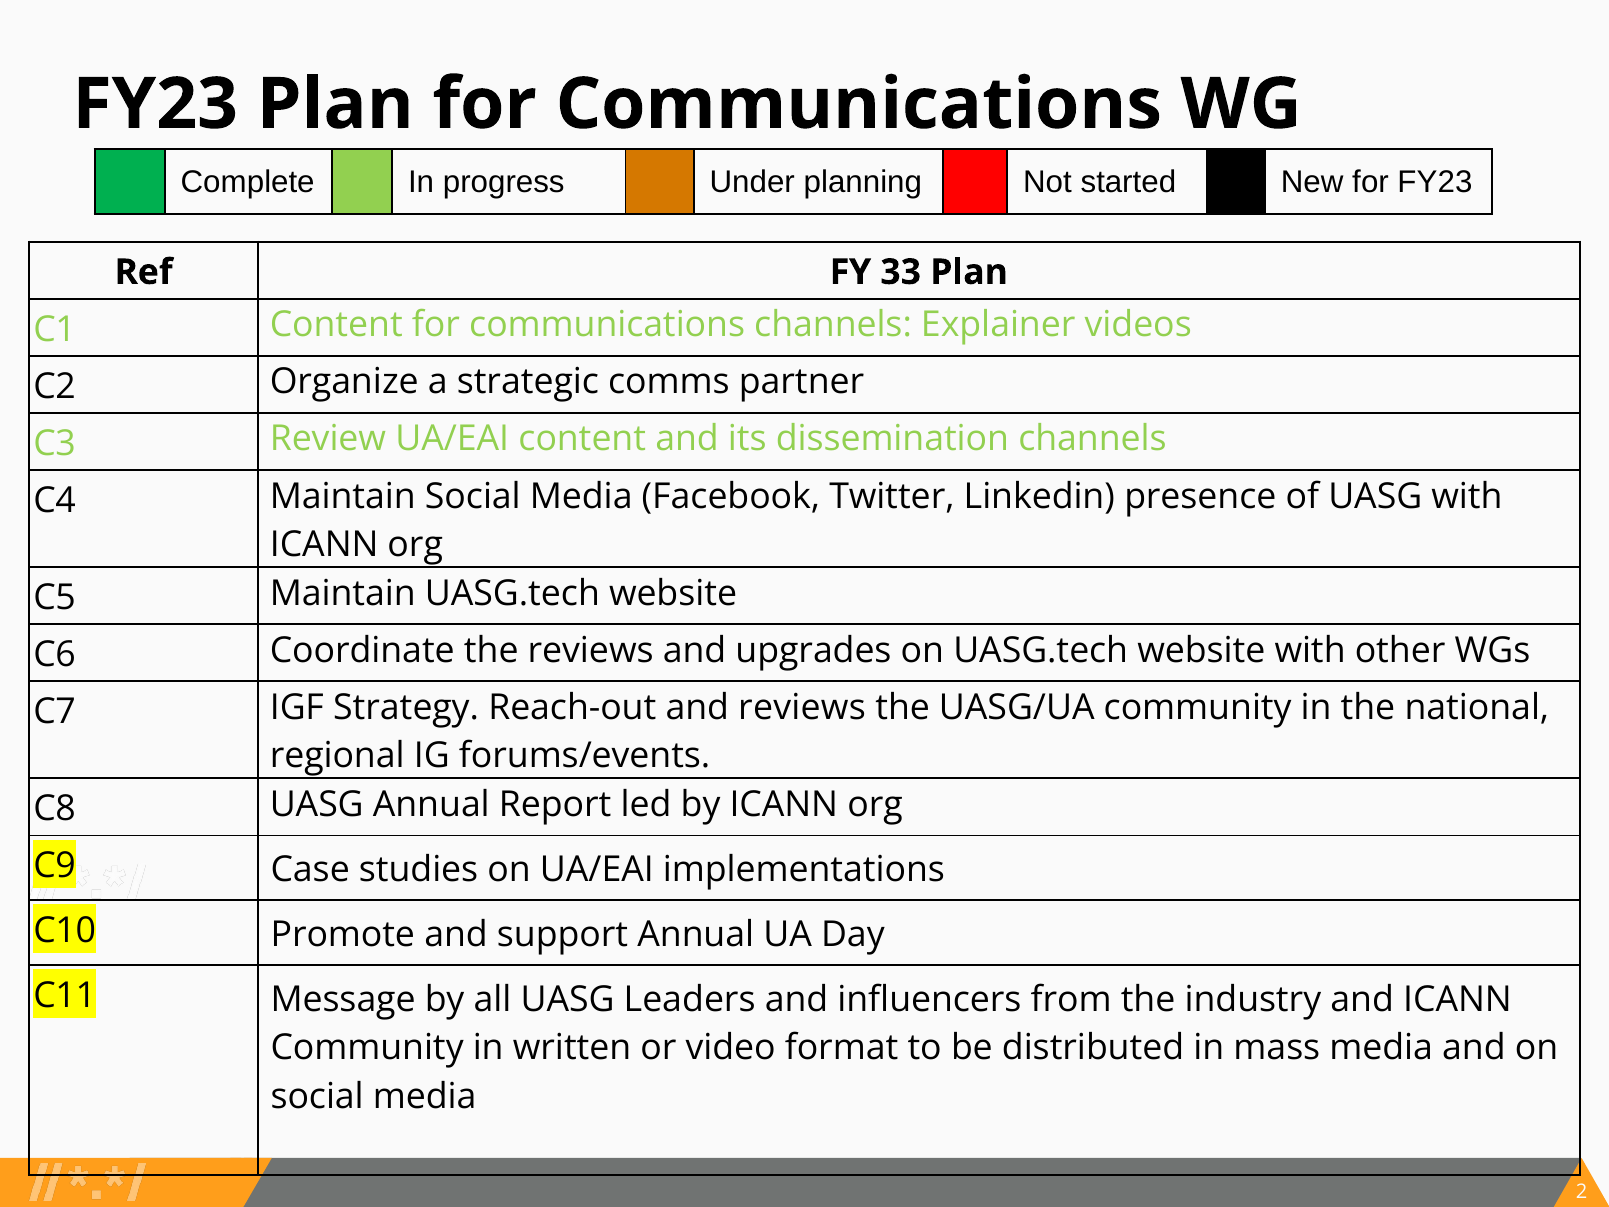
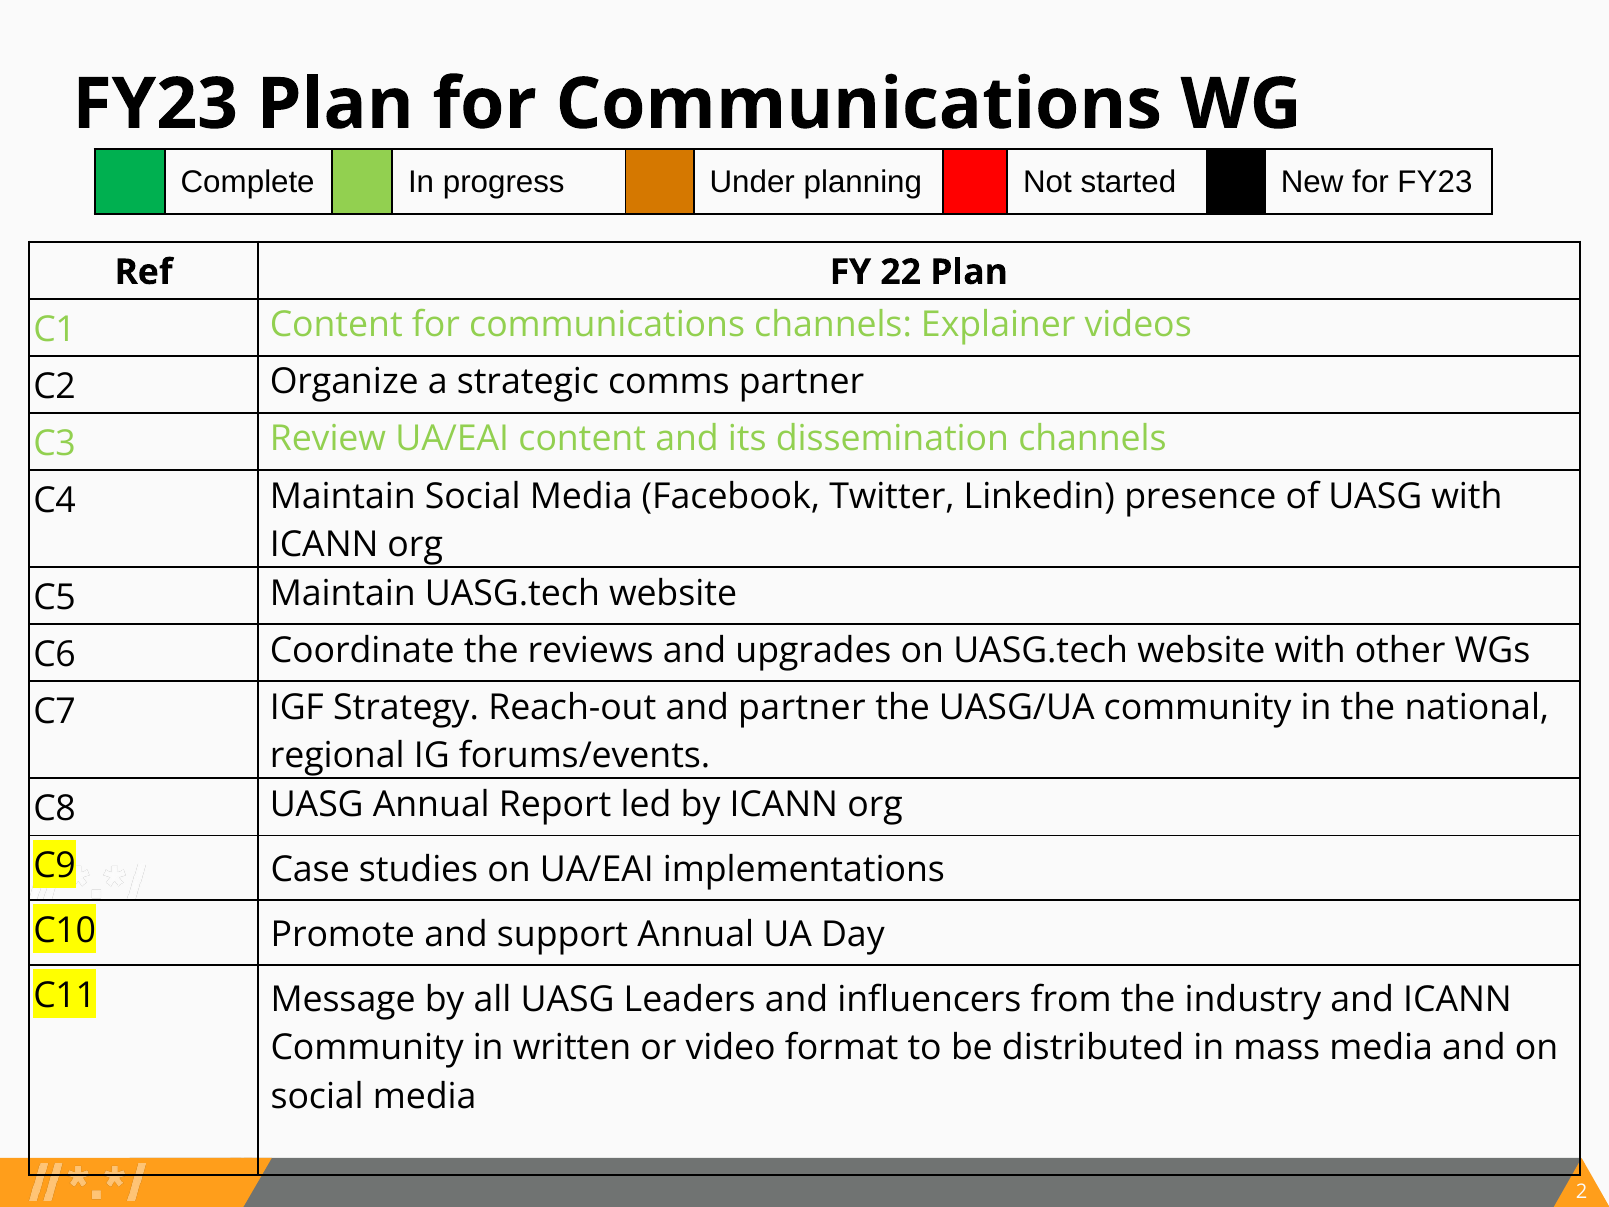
33: 33 -> 22
and reviews: reviews -> partner
